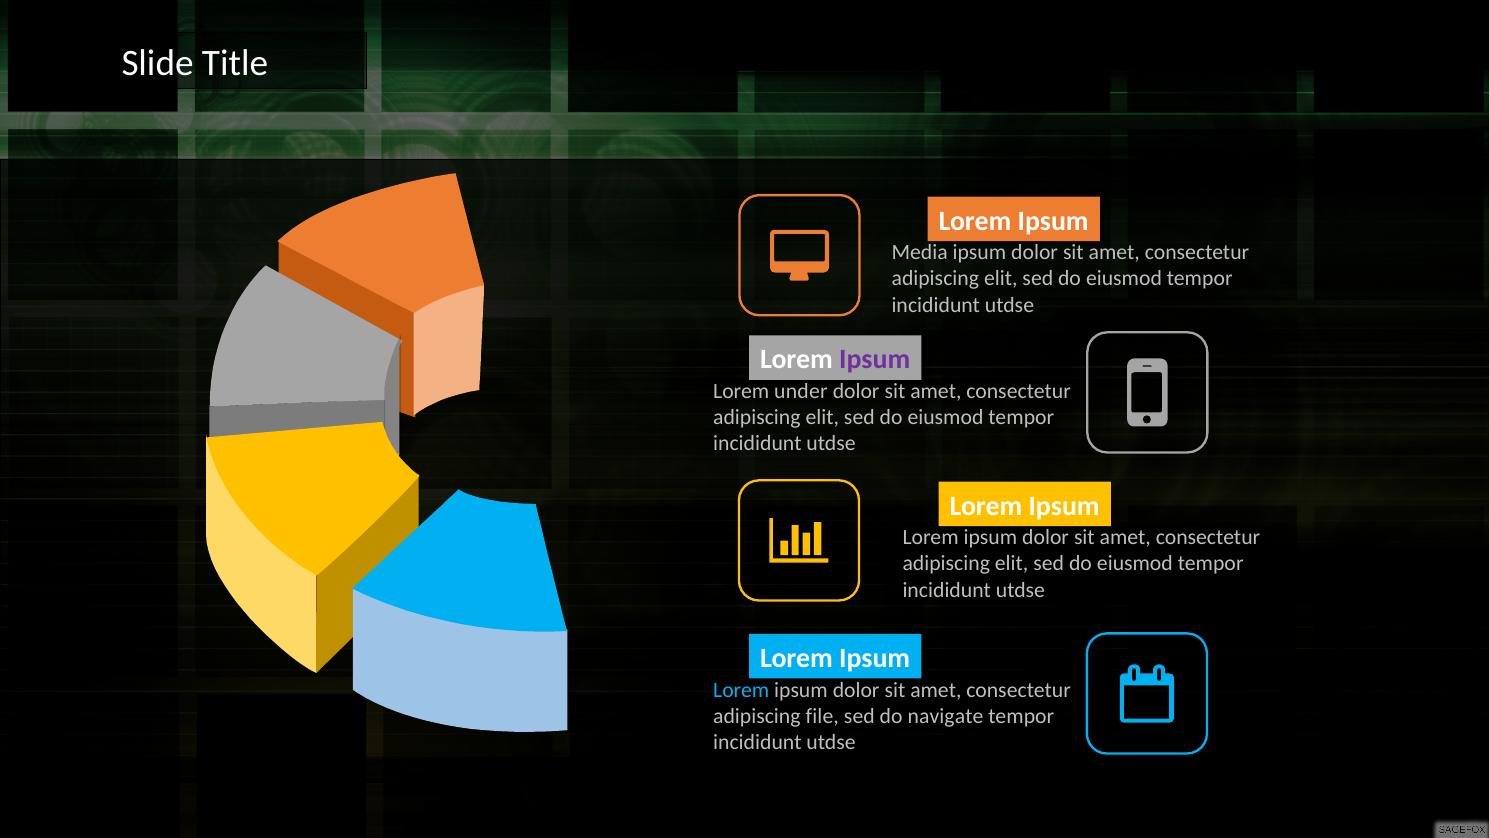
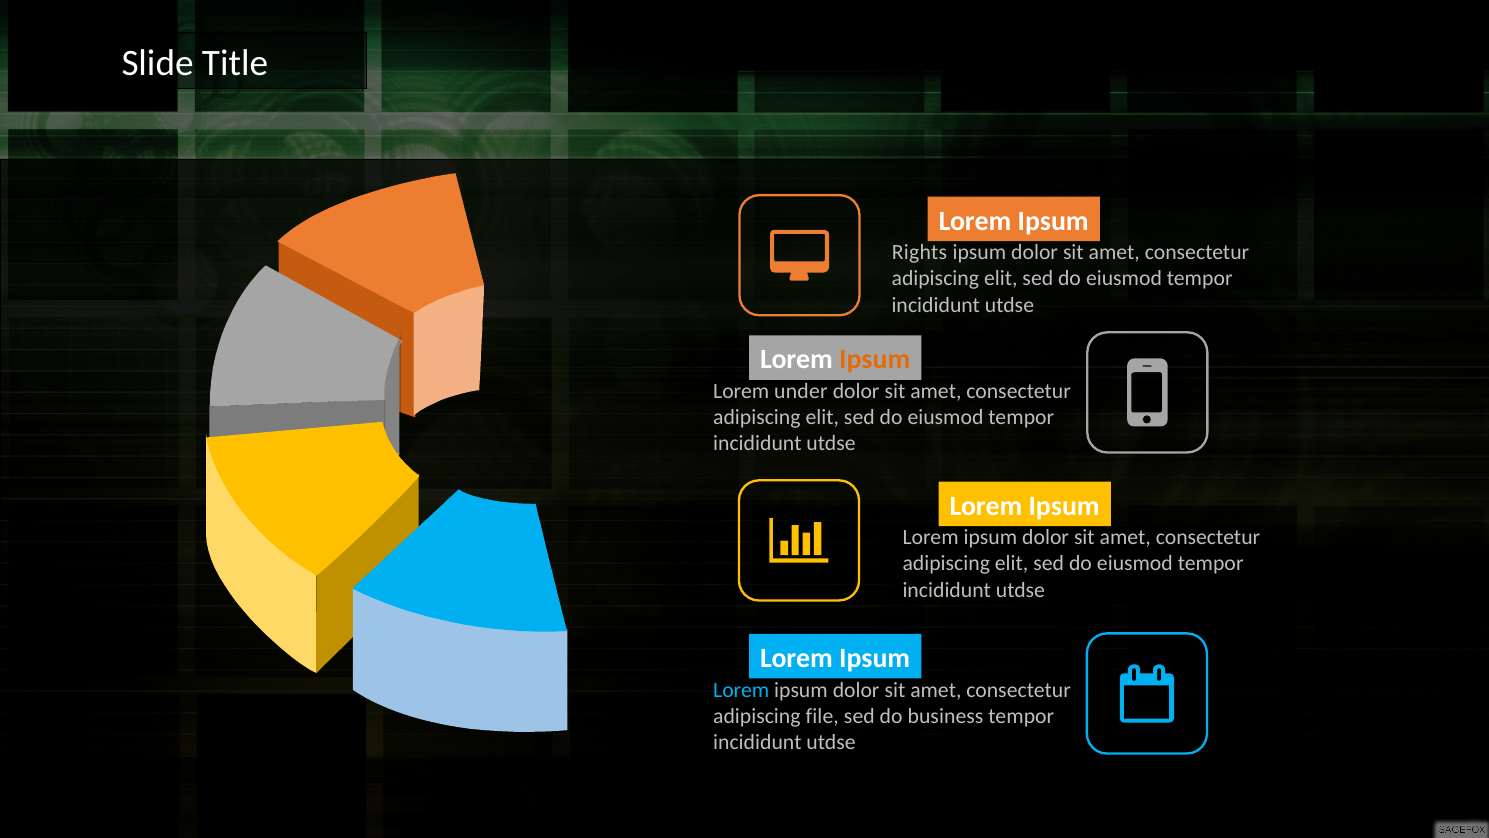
Media: Media -> Rights
Ipsum at (875, 359) colour: purple -> orange
navigate: navigate -> business
